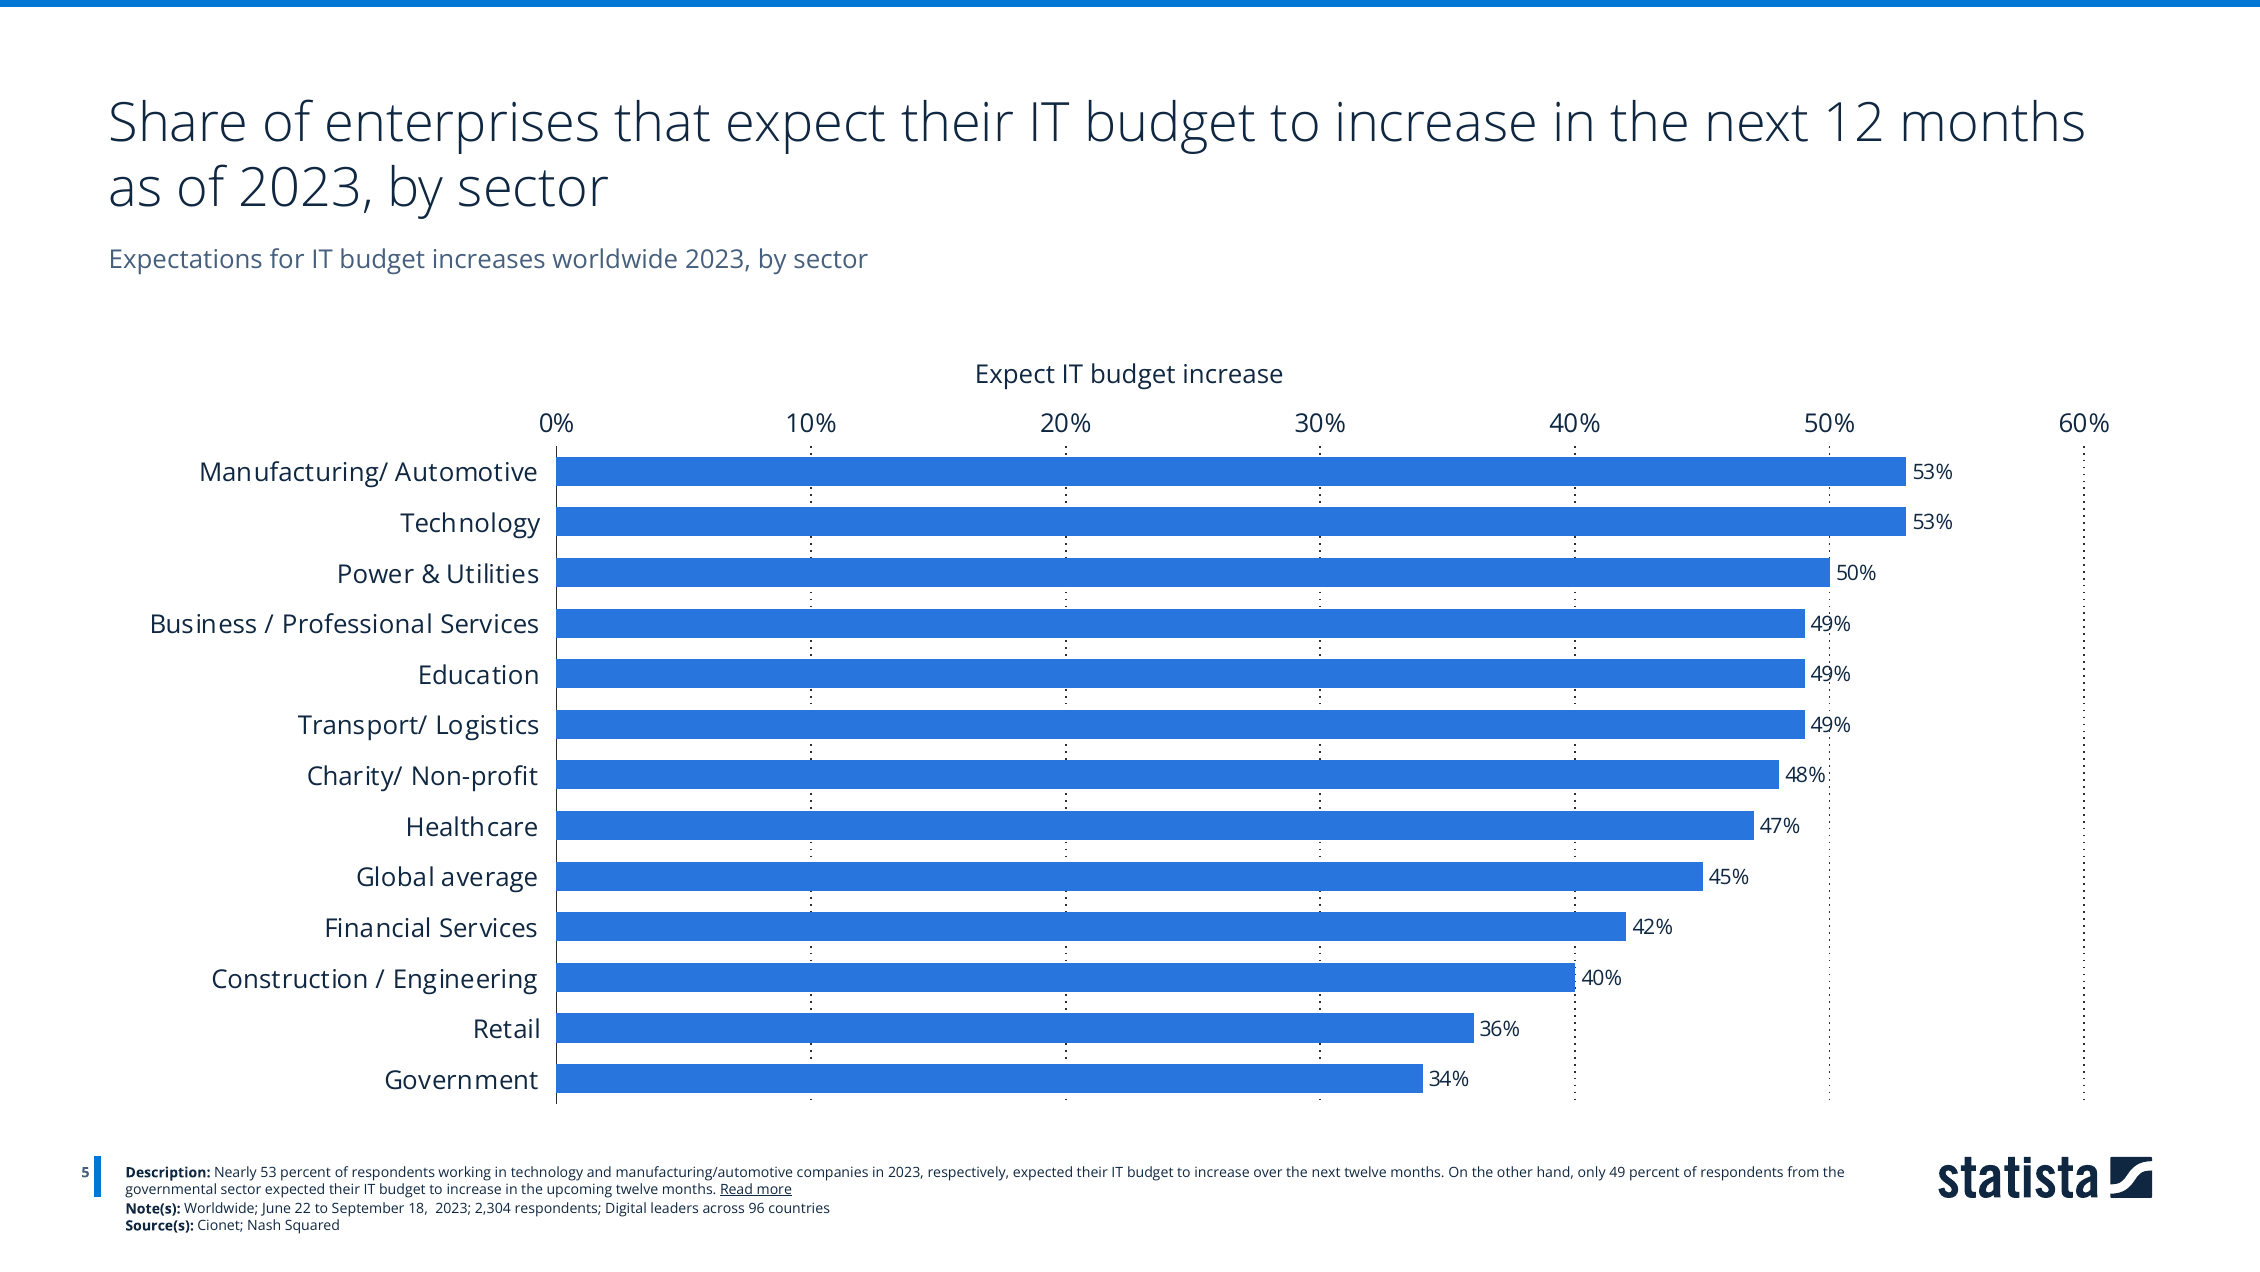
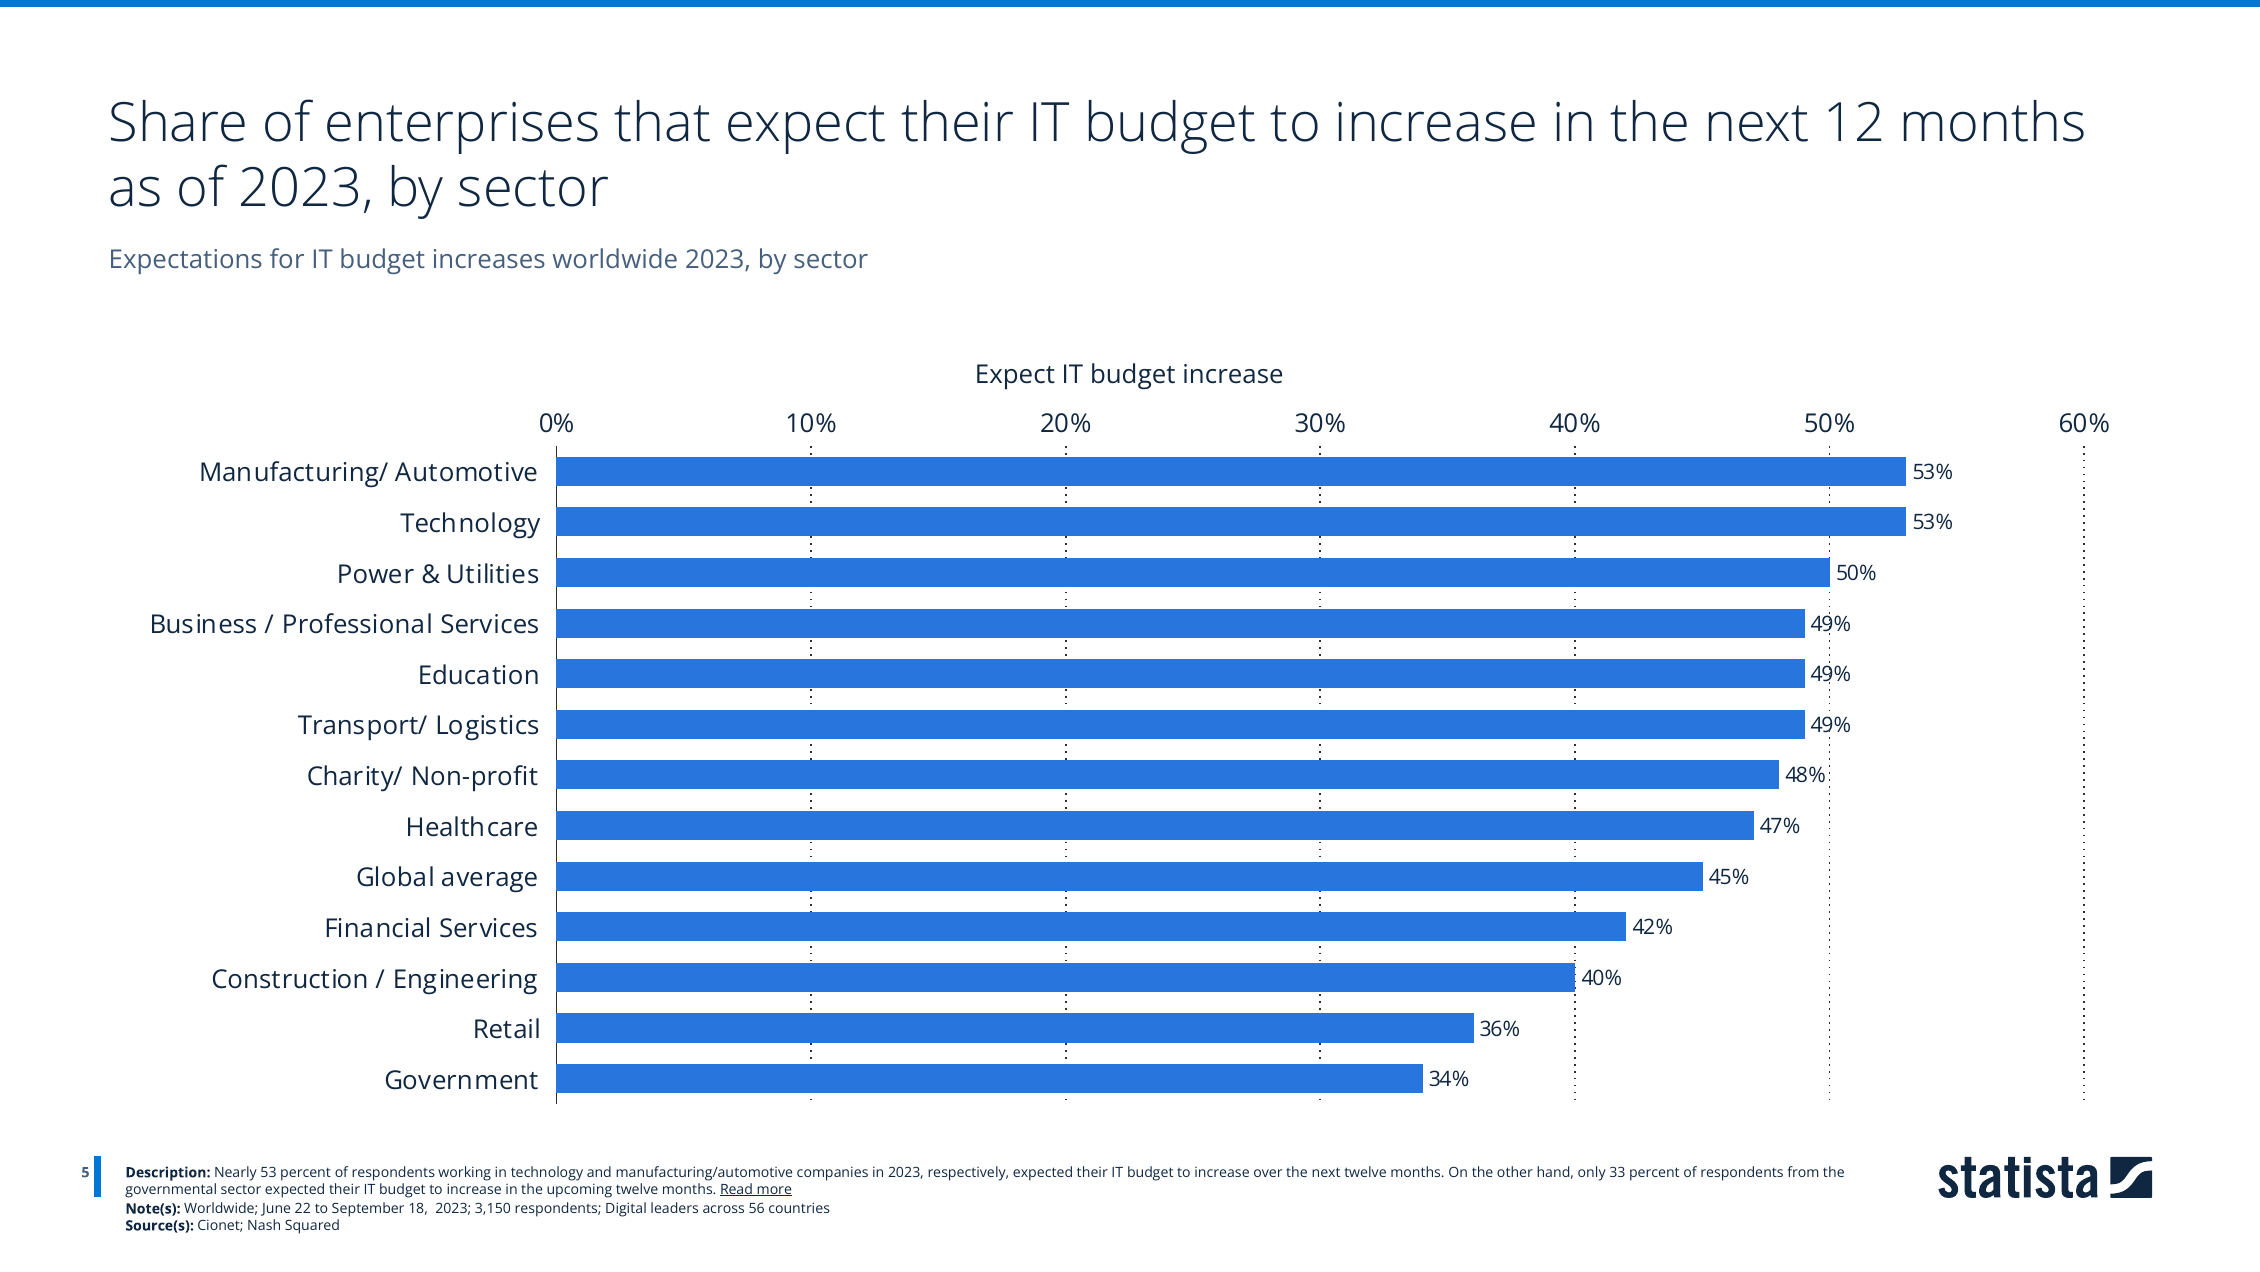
49: 49 -> 33
2,304: 2,304 -> 3,150
96: 96 -> 56
